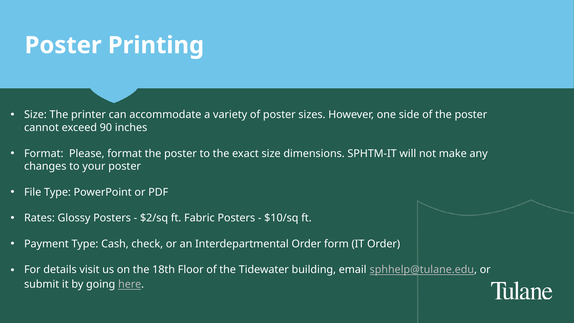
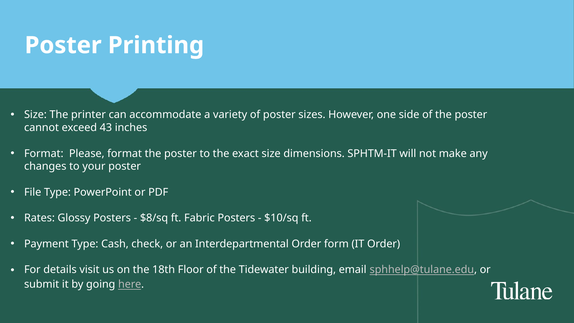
90: 90 -> 43
$2/sq: $2/sq -> $8/sq
